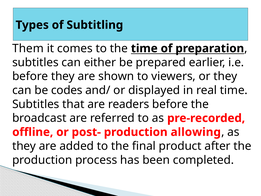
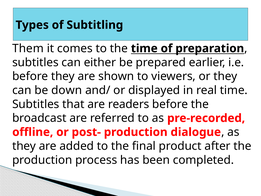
codes: codes -> down
allowing: allowing -> dialogue
